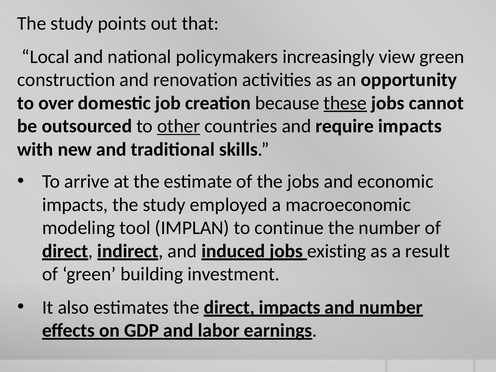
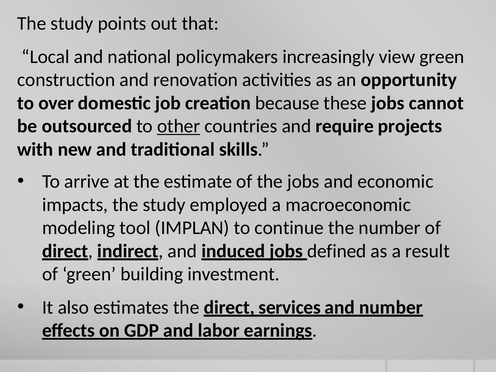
these underline: present -> none
require impacts: impacts -> projects
existing: existing -> defined
direct impacts: impacts -> services
